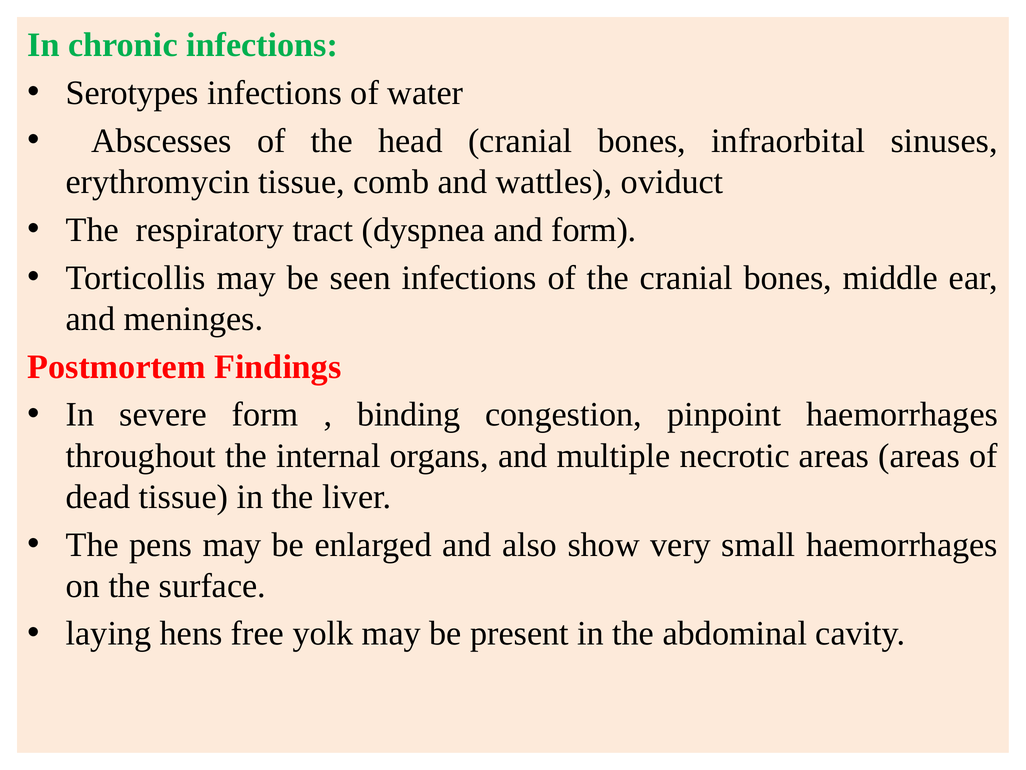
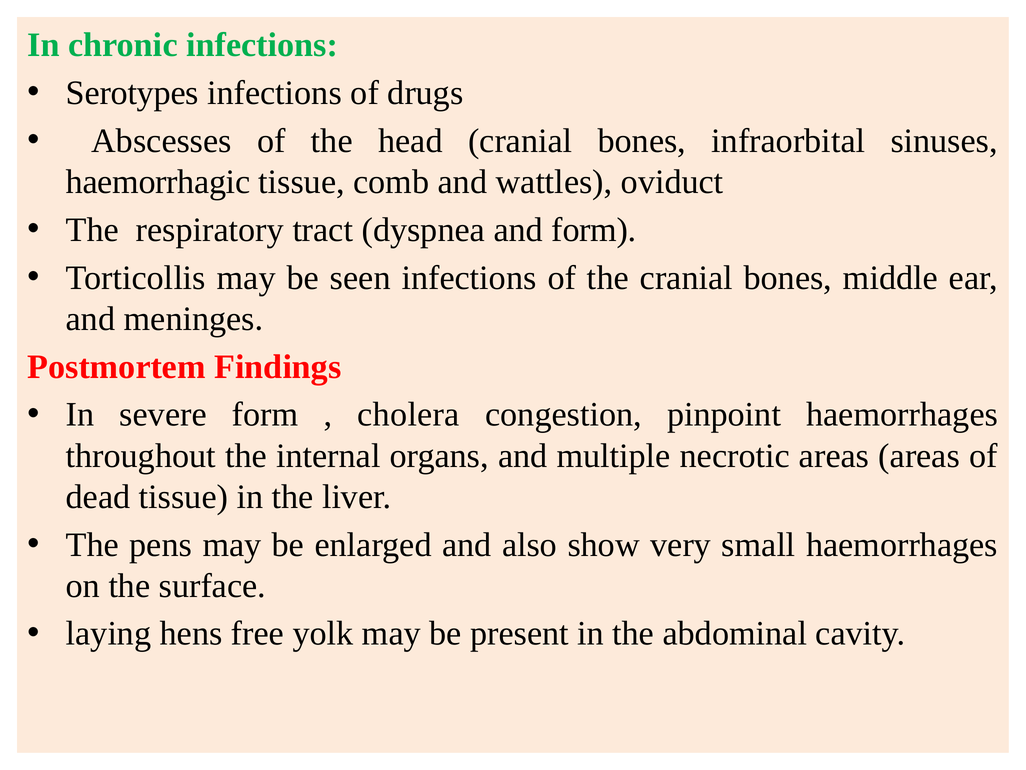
water: water -> drugs
erythromycin: erythromycin -> haemorrhagic
binding: binding -> cholera
